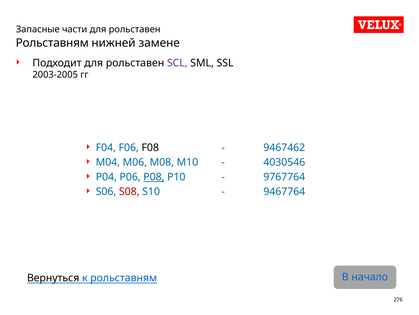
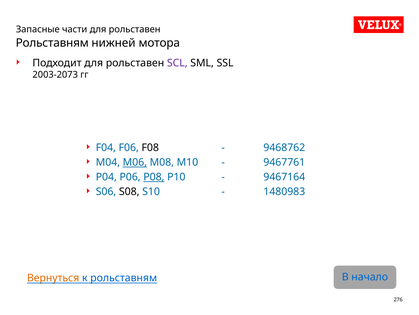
замене: замене -> мотора
2003-2005: 2003-2005 -> 2003-2073
9467462: 9467462 -> 9468762
M06 underline: none -> present
4030546: 4030546 -> 9467761
9767764: 9767764 -> 9467164
S08 colour: red -> black
9467764: 9467764 -> 1480983
Вернуться colour: black -> orange
